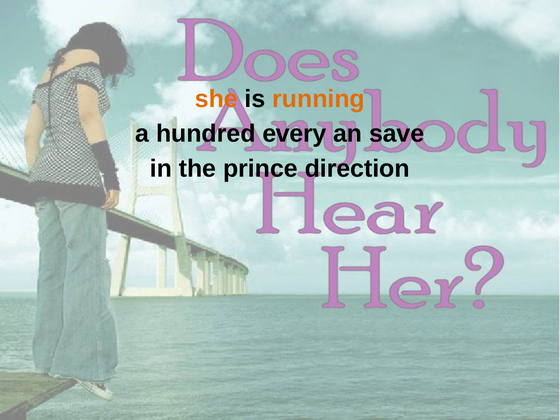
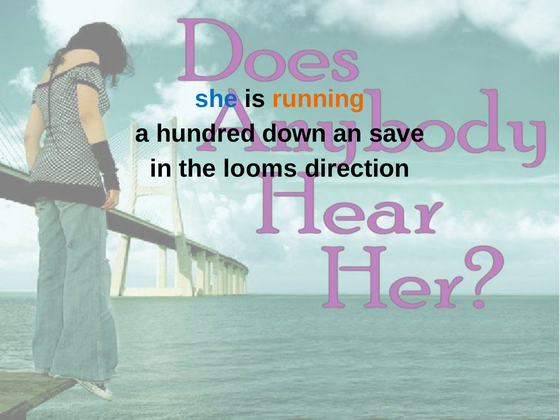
she colour: orange -> blue
every: every -> down
prince: prince -> looms
